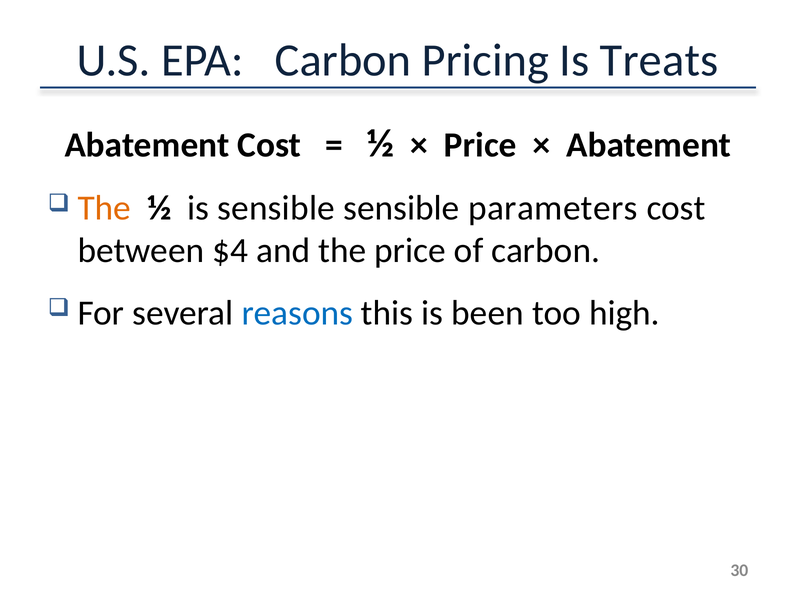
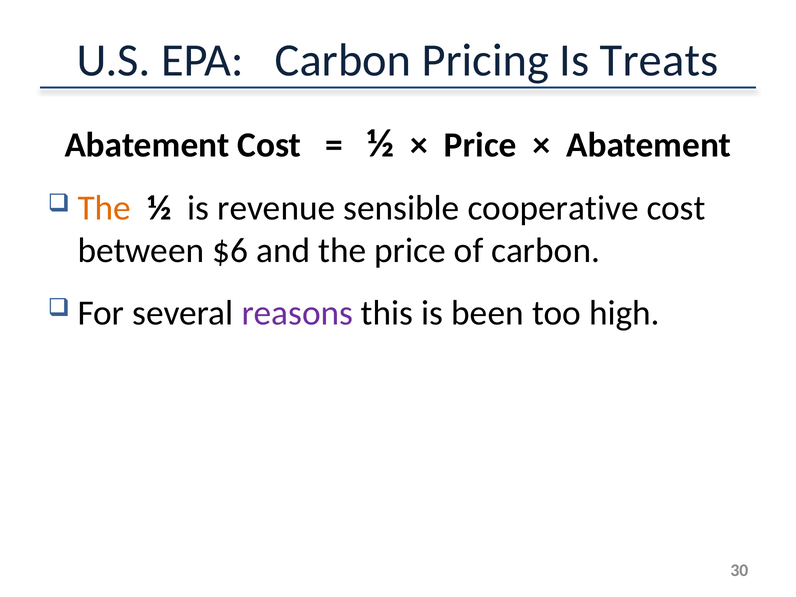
is sensible: sensible -> revenue
parameters: parameters -> cooperative
$4: $4 -> $6
reasons colour: blue -> purple
